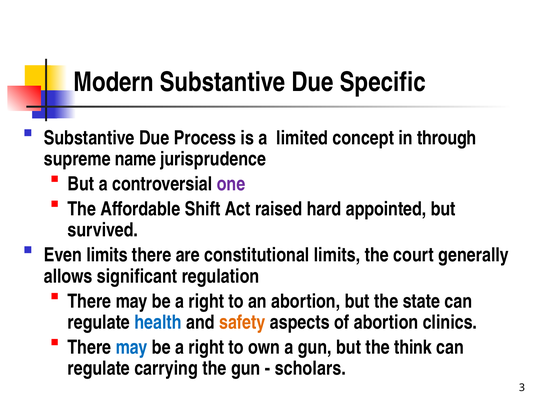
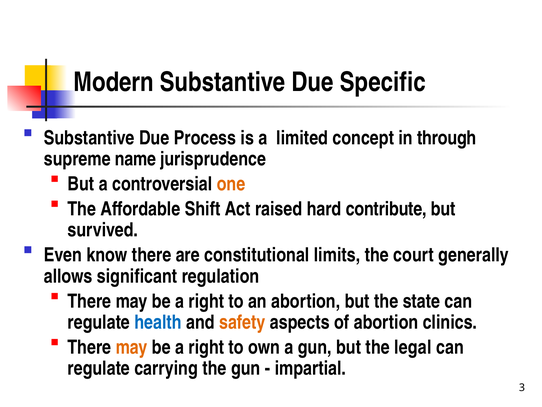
one colour: purple -> orange
appointed: appointed -> contribute
Even limits: limits -> know
may at (132, 347) colour: blue -> orange
think: think -> legal
scholars: scholars -> impartial
